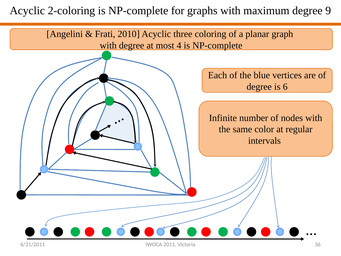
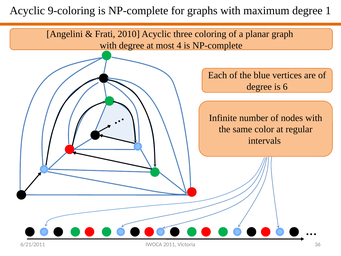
2-coloring: 2-coloring -> 9-coloring
degree 9: 9 -> 1
